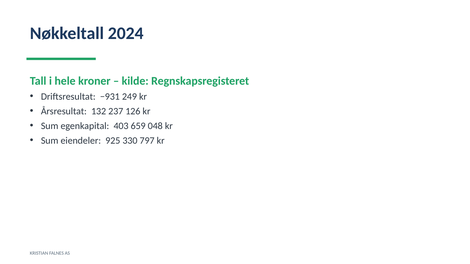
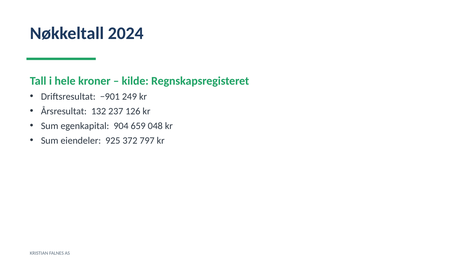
−931: −931 -> −901
403: 403 -> 904
330: 330 -> 372
